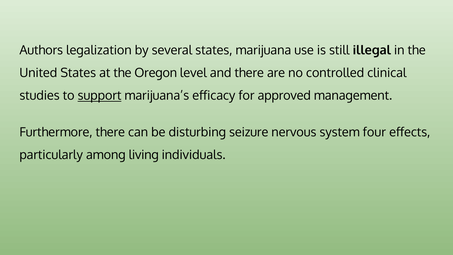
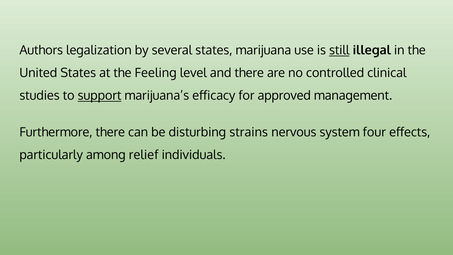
still underline: none -> present
Oregon: Oregon -> Feeling
seizure: seizure -> strains
living: living -> relief
